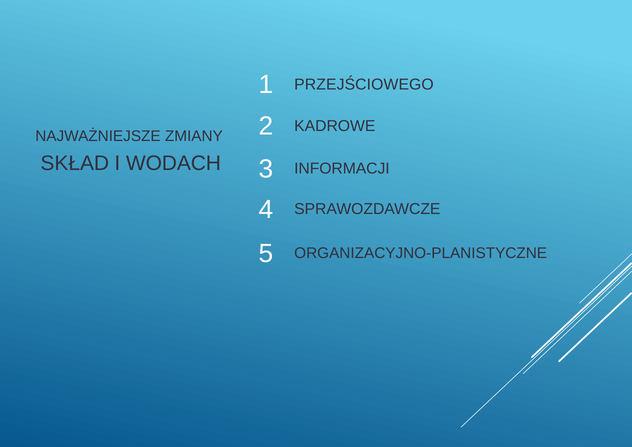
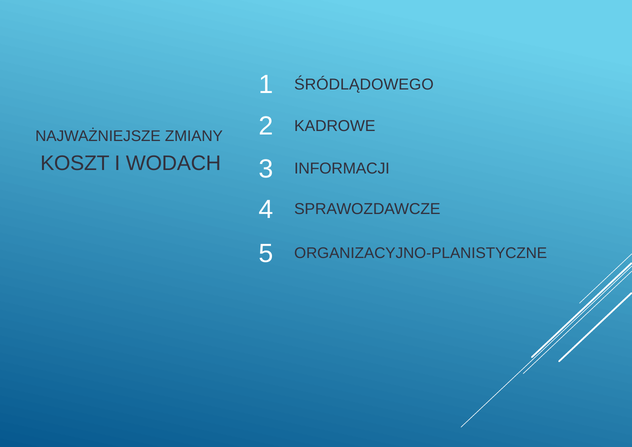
PRZEJŚCIOWEGO: PRZEJŚCIOWEGO -> ŚRÓDLĄDOWEGO
SKŁAD: SKŁAD -> KOSZT
